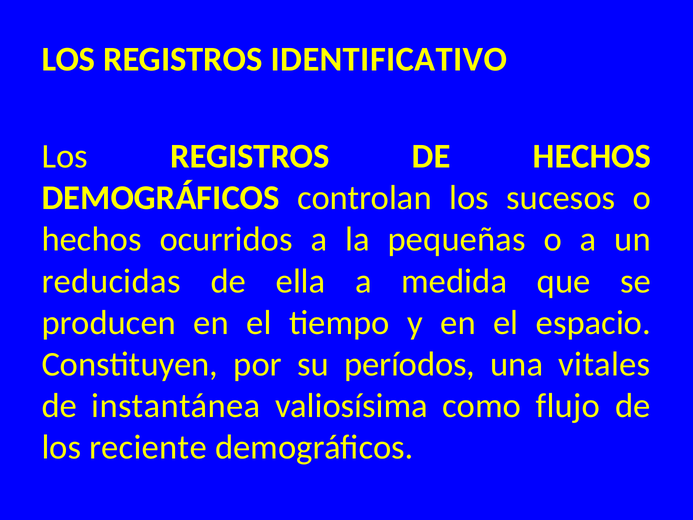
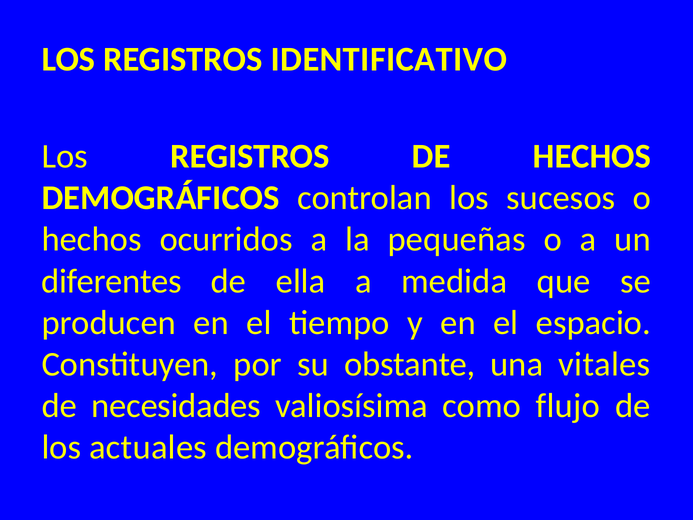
reducidas: reducidas -> diferentes
períodos: períodos -> obstante
instantánea: instantánea -> necesidades
reciente: reciente -> actuales
